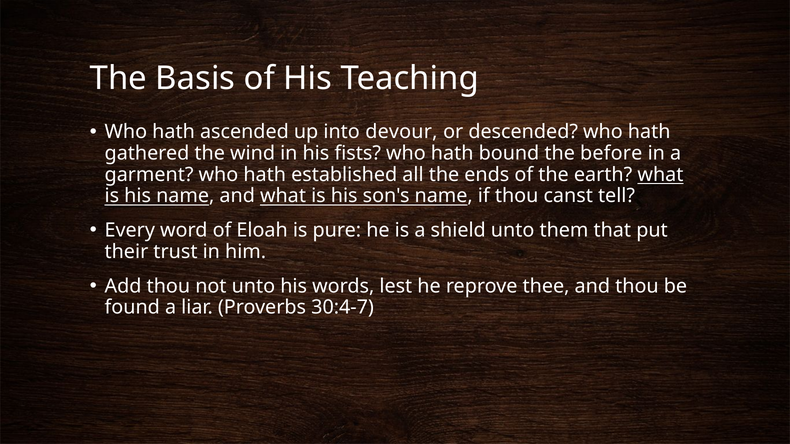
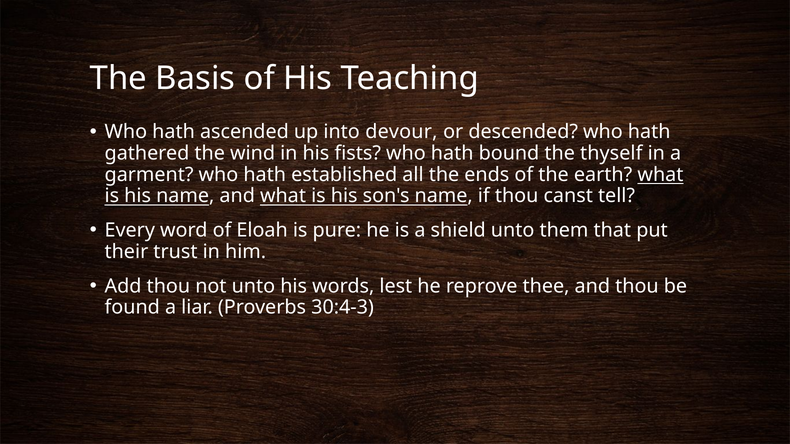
before: before -> thyself
30:4-7: 30:4-7 -> 30:4-3
